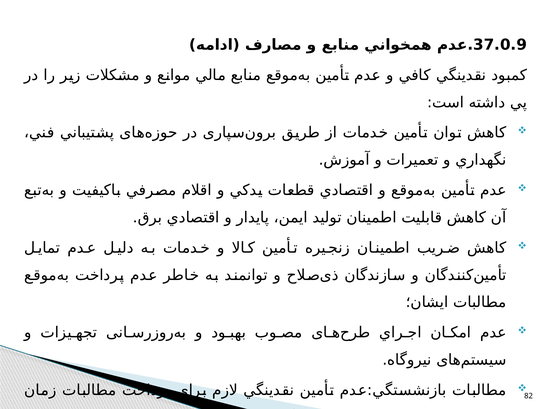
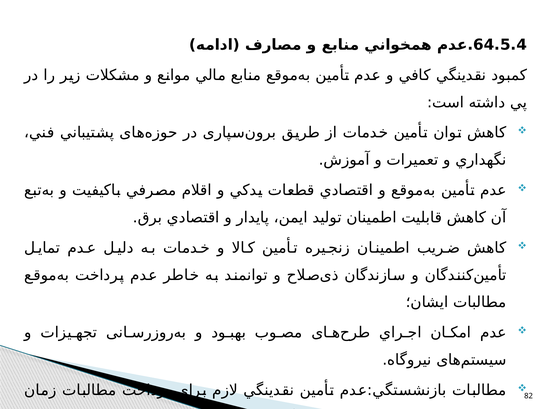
37.0.9: 37.0.9 -> 64.5.4
